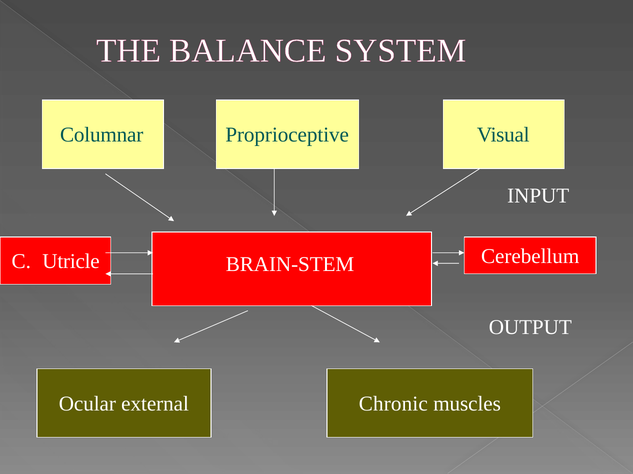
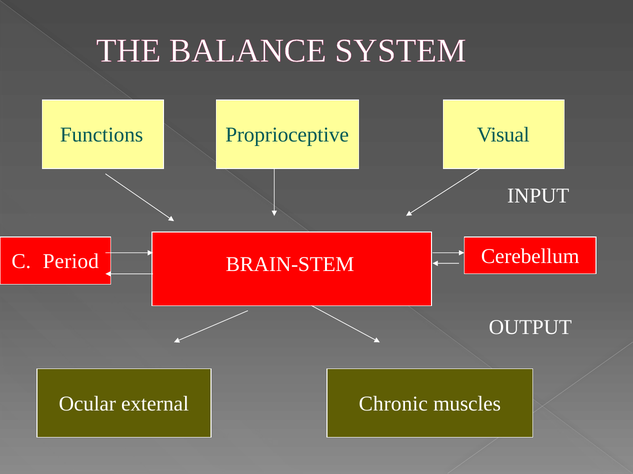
Columnar: Columnar -> Functions
Utricle: Utricle -> Period
